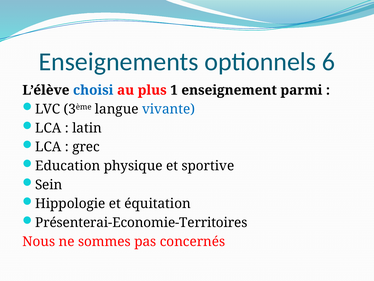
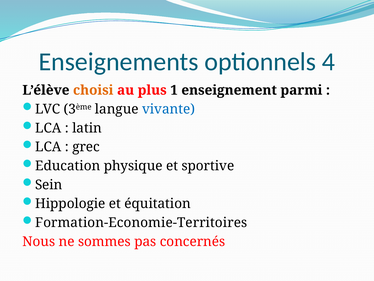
6: 6 -> 4
choisi colour: blue -> orange
Présenterai-Economie-Territoires: Présenterai-Economie-Territoires -> Formation-Economie-Territoires
